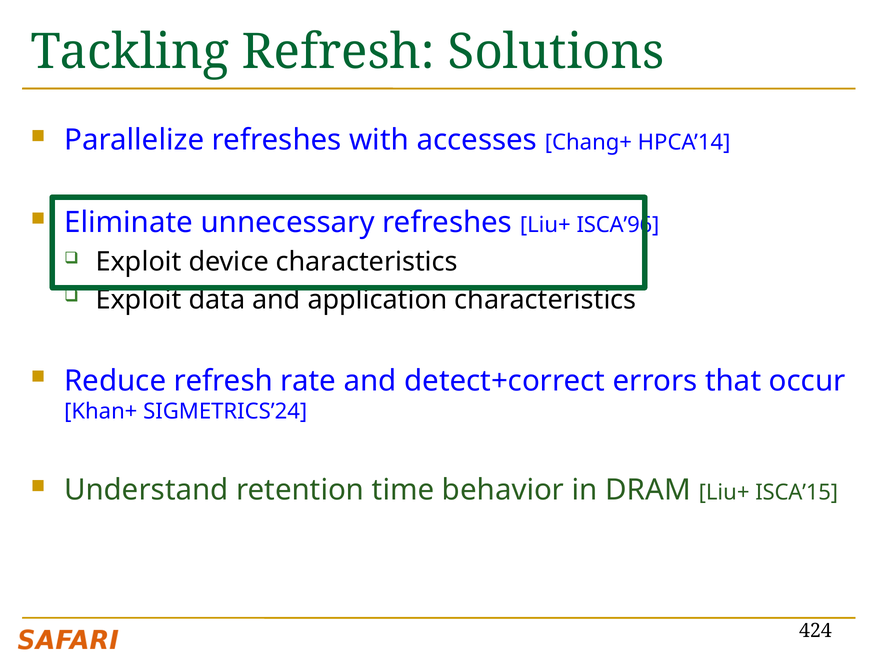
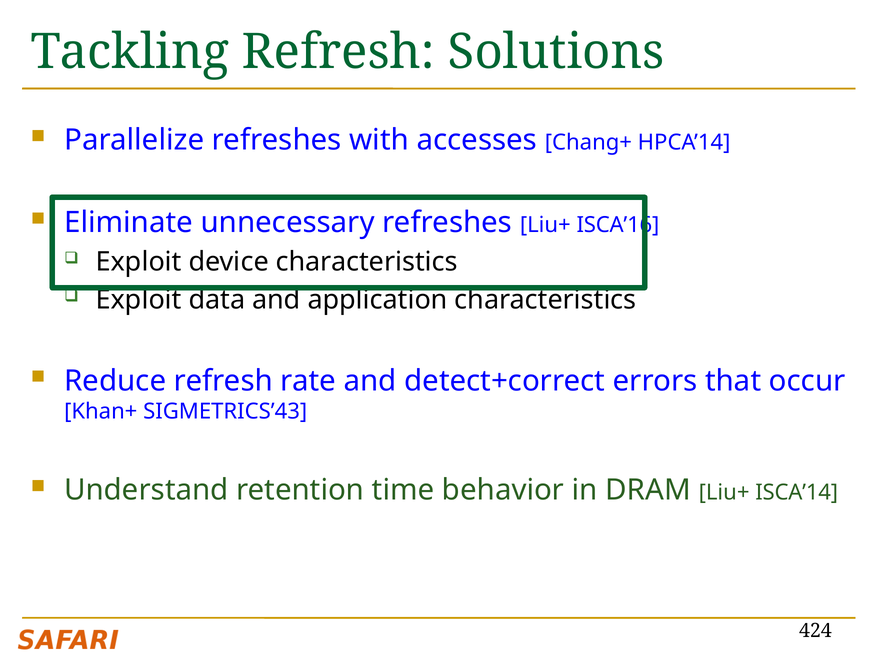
ISCA’96: ISCA’96 -> ISCA’16
SIGMETRICS’24: SIGMETRICS’24 -> SIGMETRICS’43
ISCA’15: ISCA’15 -> ISCA’14
